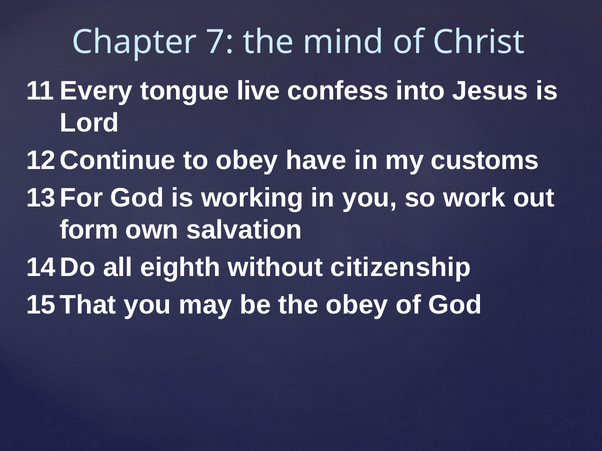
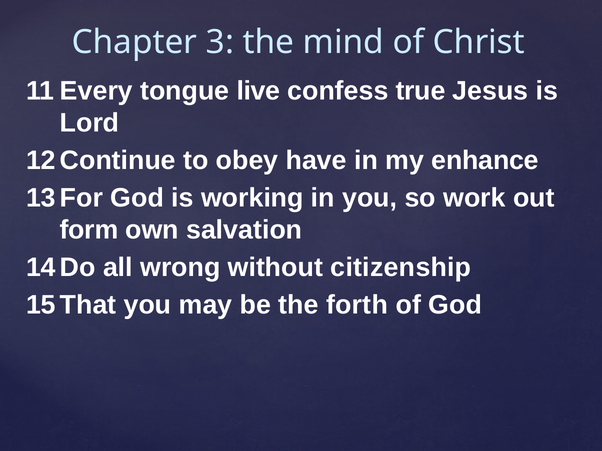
7: 7 -> 3
into: into -> true
customs: customs -> enhance
eighth: eighth -> wrong
the obey: obey -> forth
